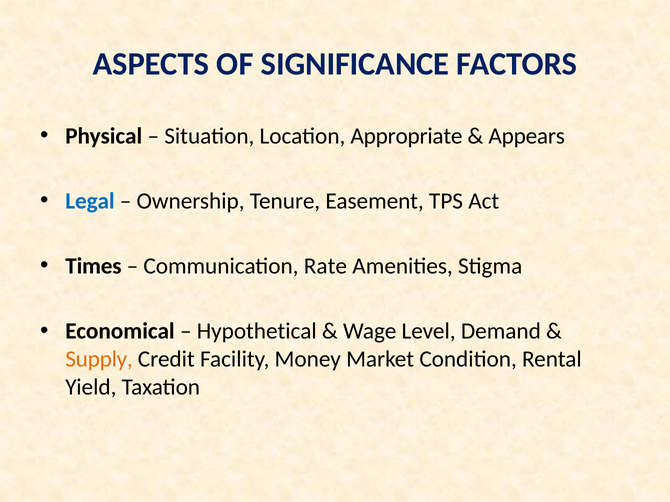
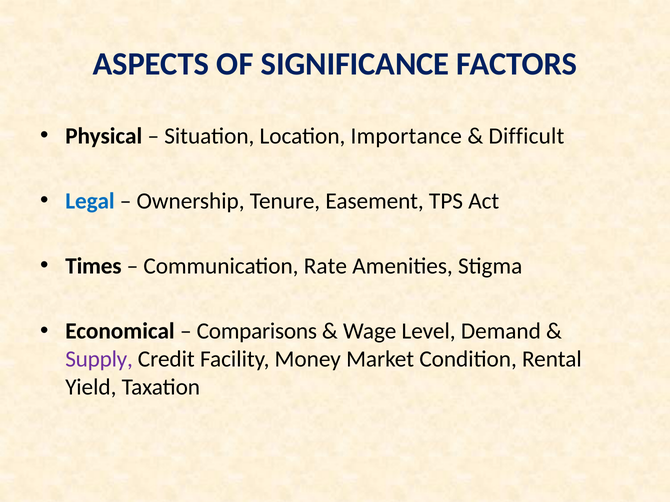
Appropriate: Appropriate -> Importance
Appears: Appears -> Difficult
Hypothetical: Hypothetical -> Comparisons
Supply colour: orange -> purple
